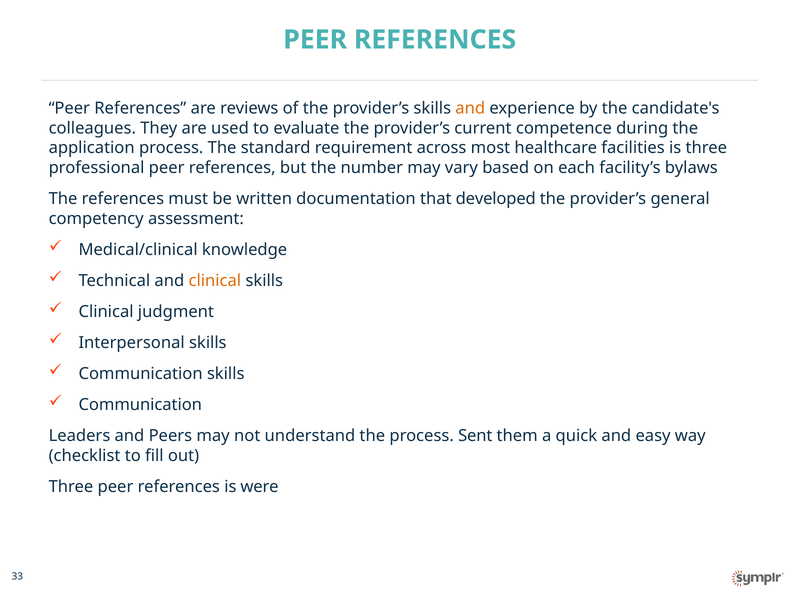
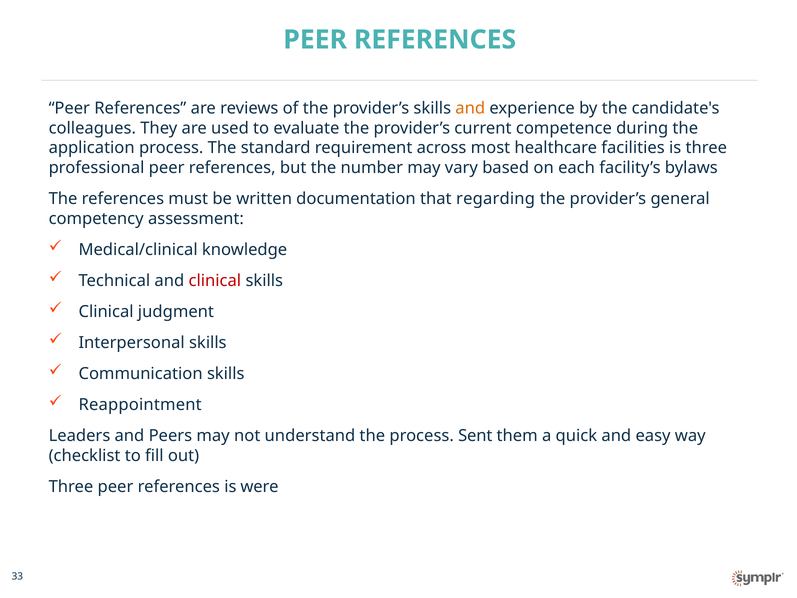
developed: developed -> regarding
clinical at (215, 281) colour: orange -> red
Communication at (140, 405): Communication -> Reappointment
